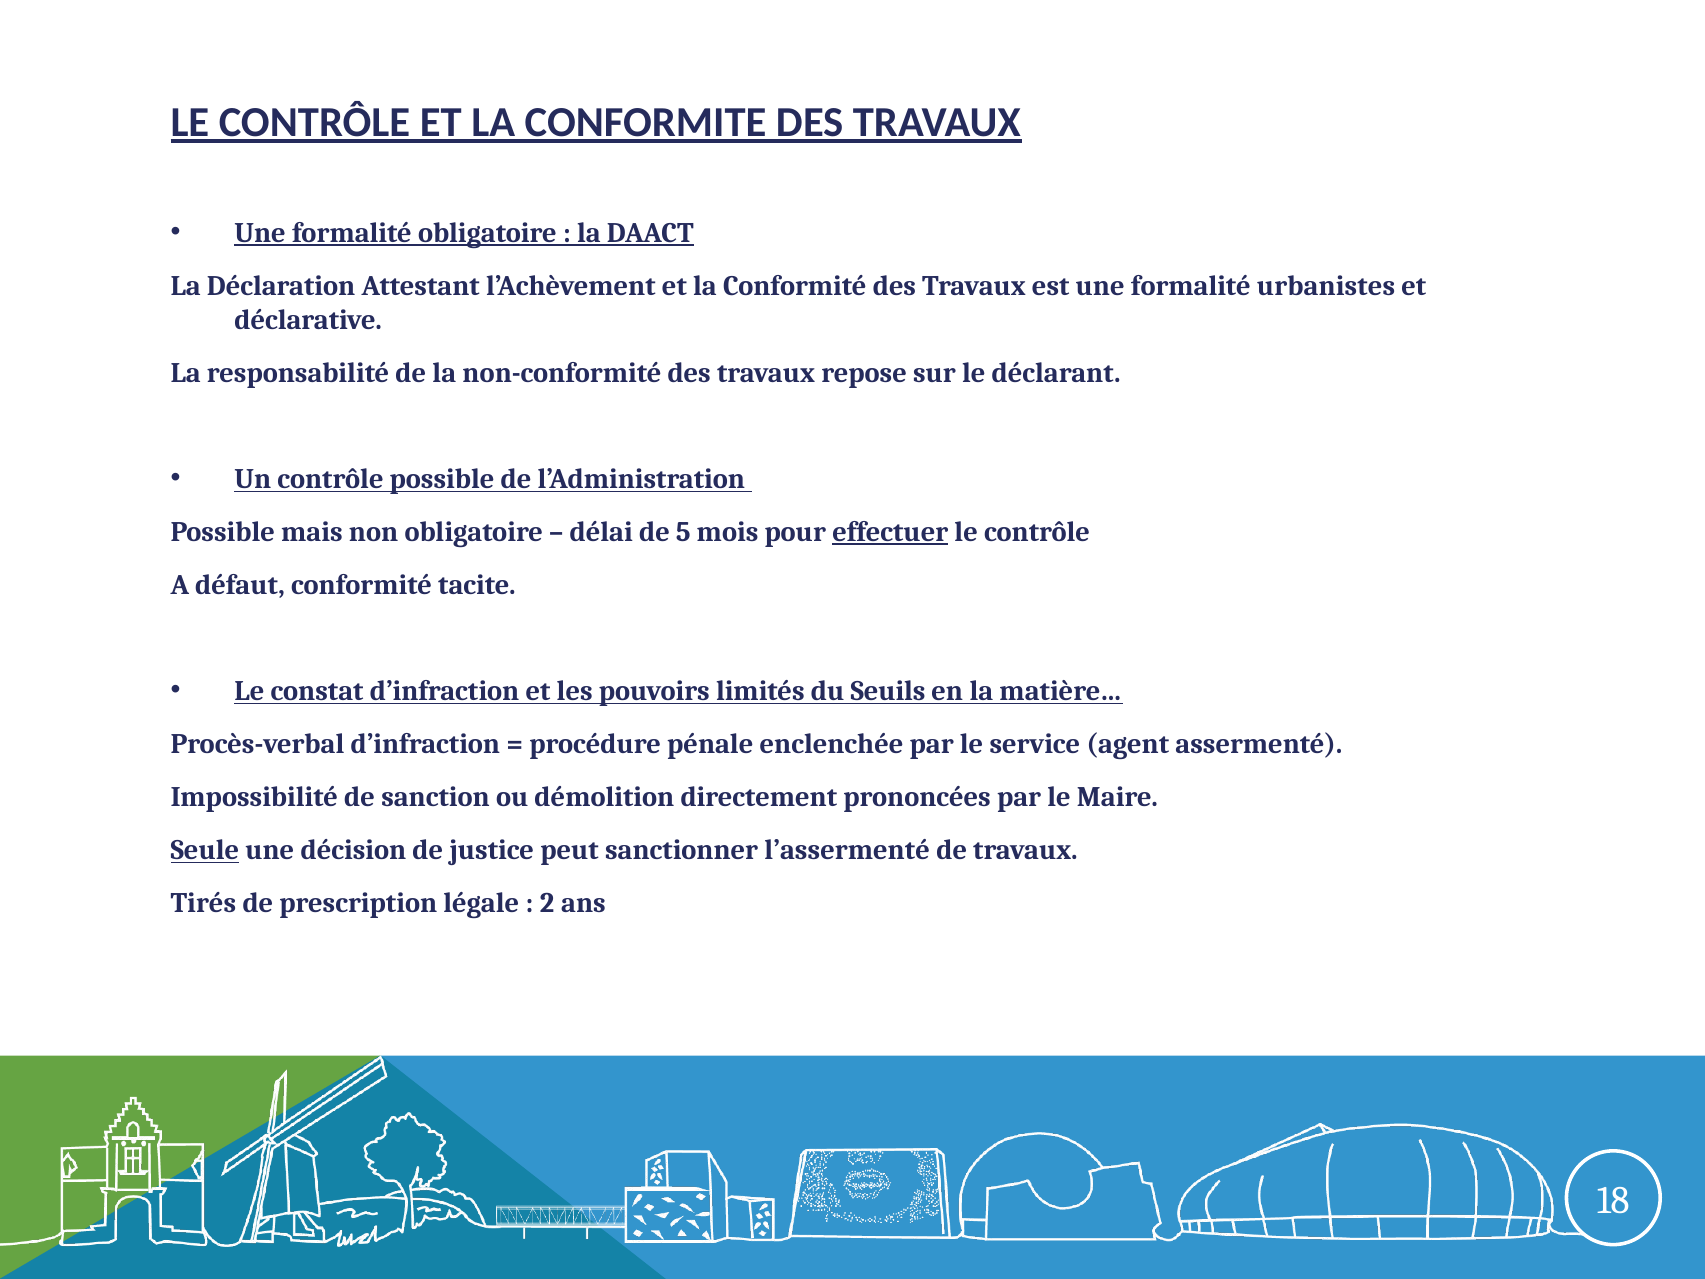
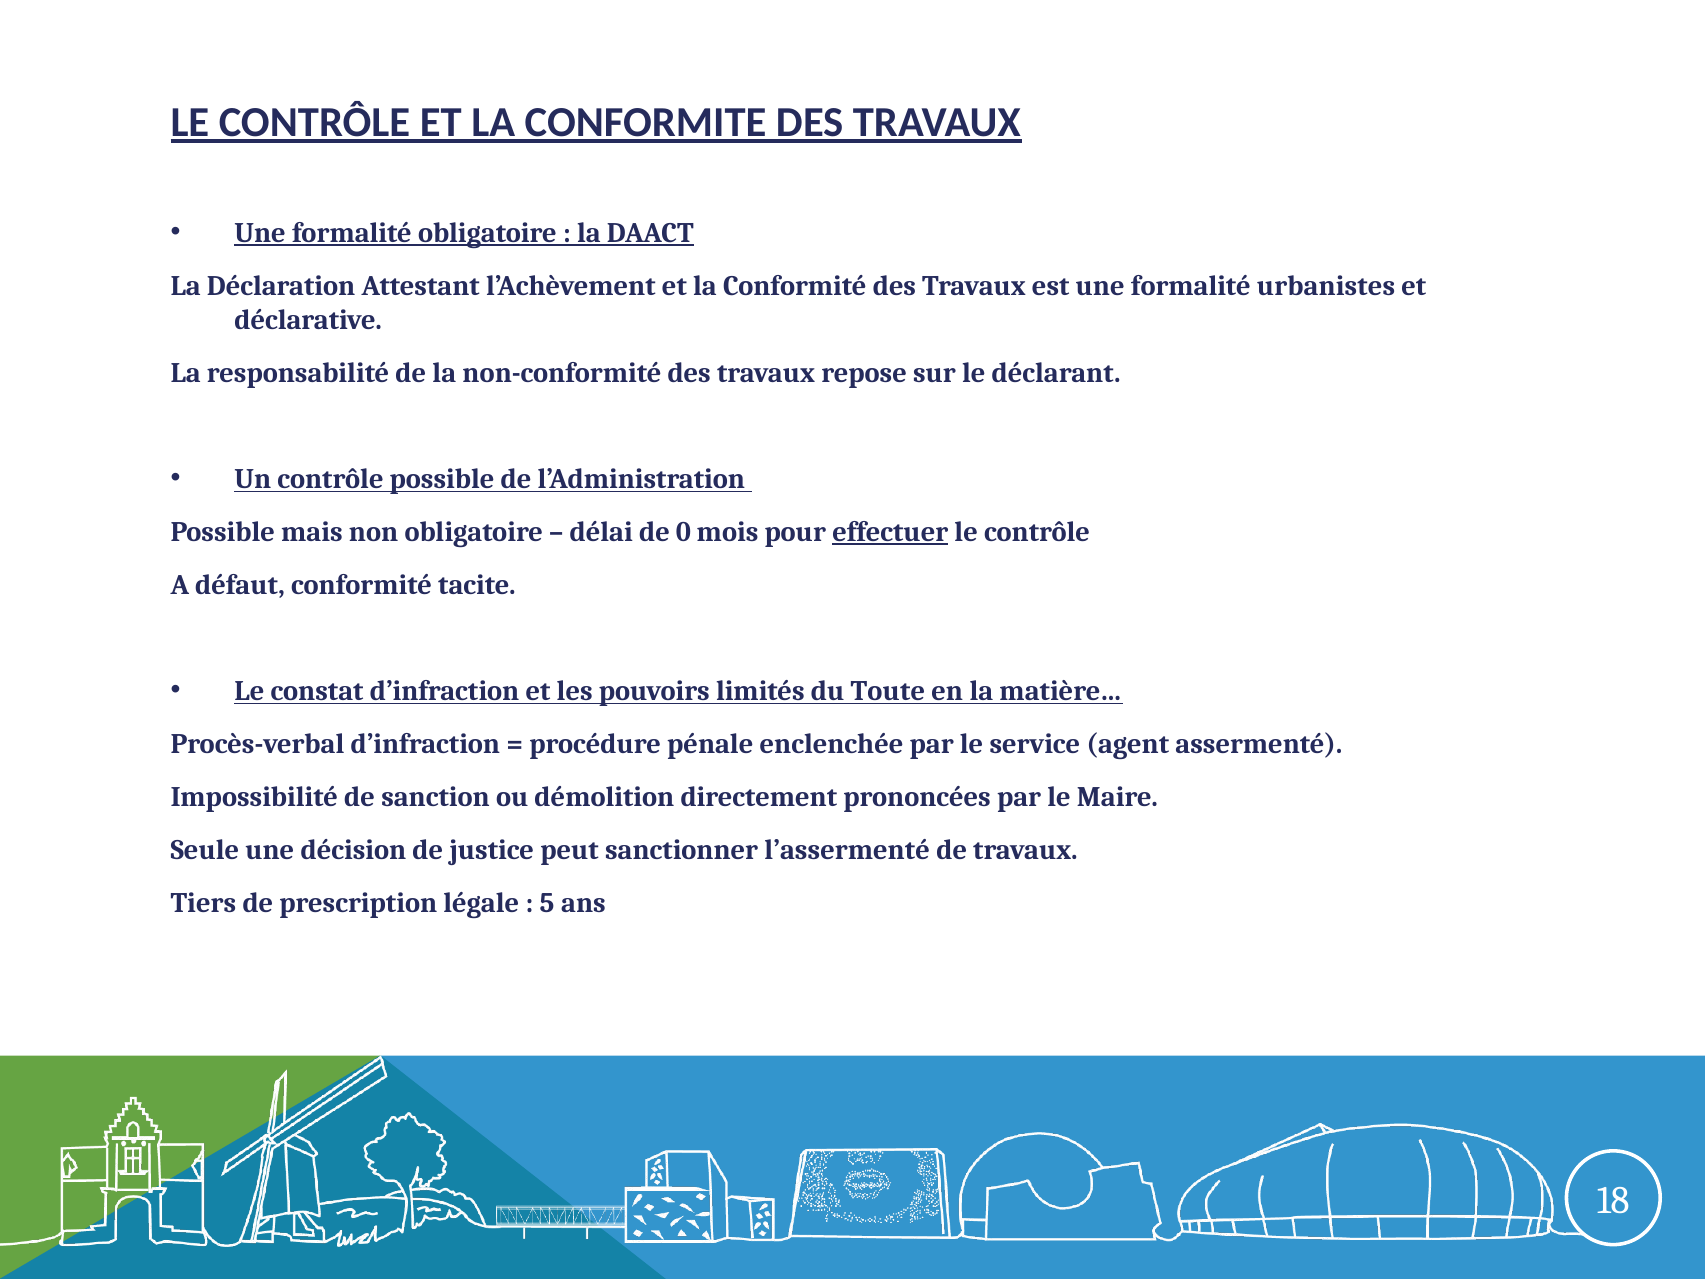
5: 5 -> 0
Seuils: Seuils -> Toute
Seule underline: present -> none
Tirés: Tirés -> Tiers
2: 2 -> 5
